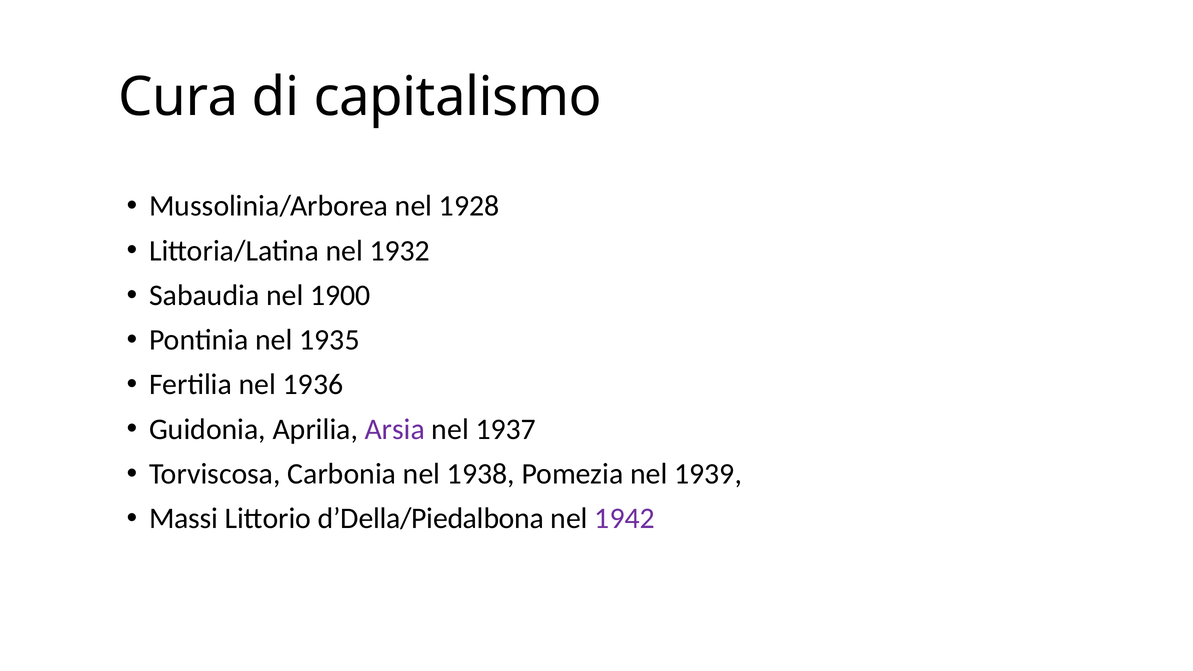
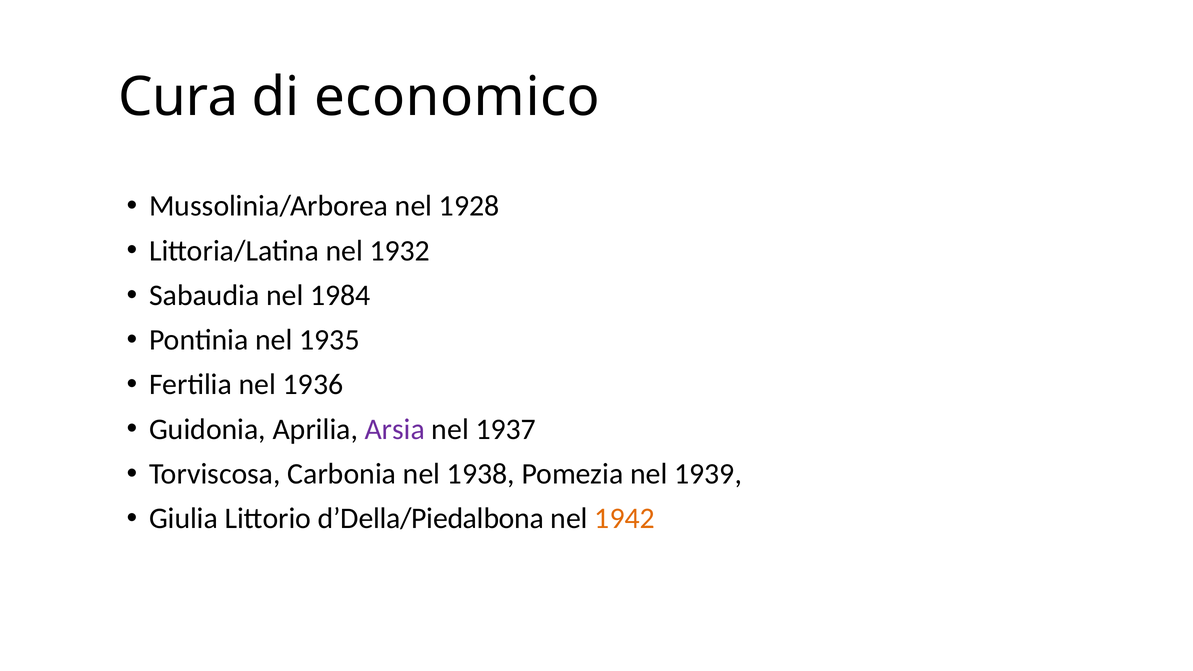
capitalismo: capitalismo -> economico
1900: 1900 -> 1984
Massi: Massi -> Giulia
1942 colour: purple -> orange
